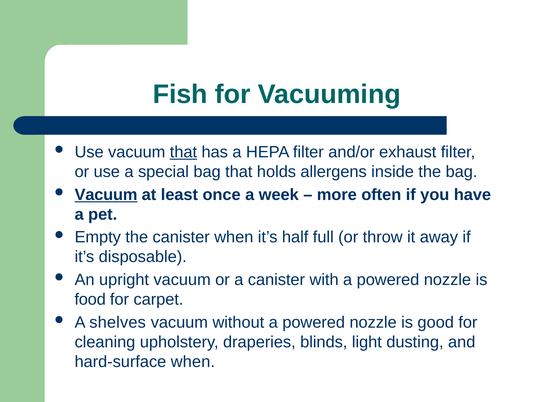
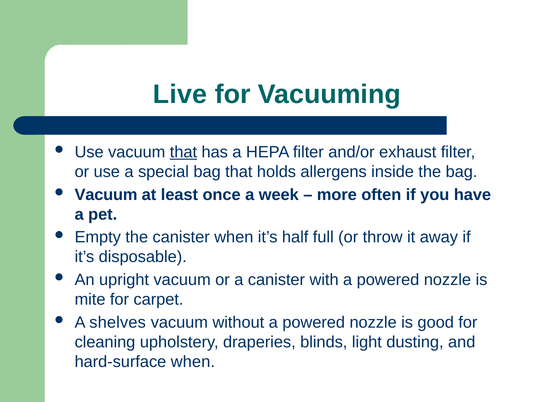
Fish: Fish -> Live
Vacuum at (106, 195) underline: present -> none
food: food -> mite
